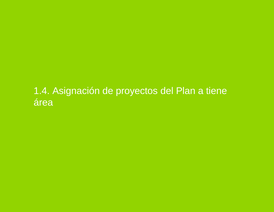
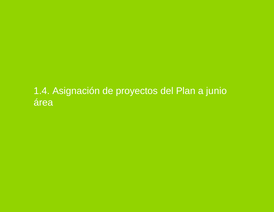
tiene: tiene -> junio
